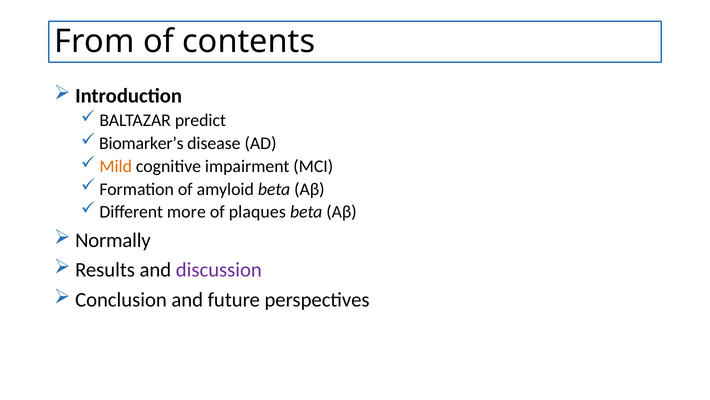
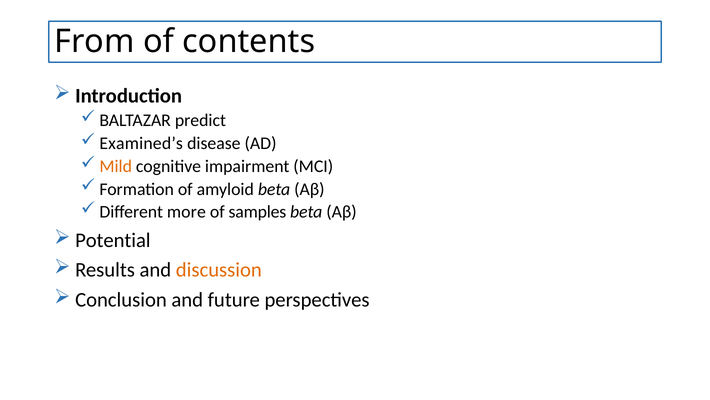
Biomarker’s: Biomarker’s -> Examined’s
plaques: plaques -> samples
Normally: Normally -> Potential
discussion colour: purple -> orange
